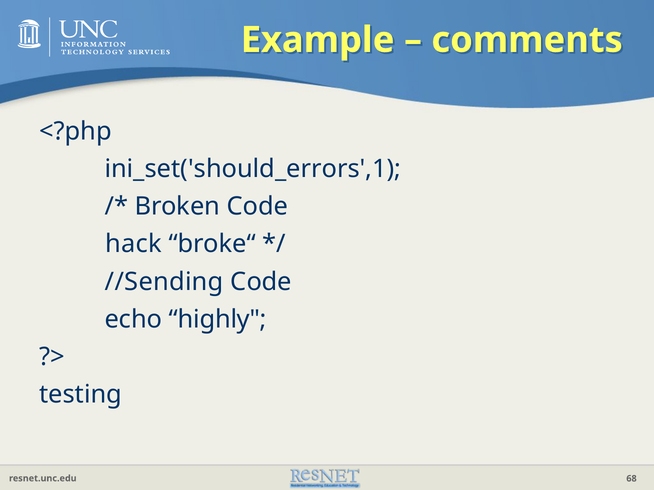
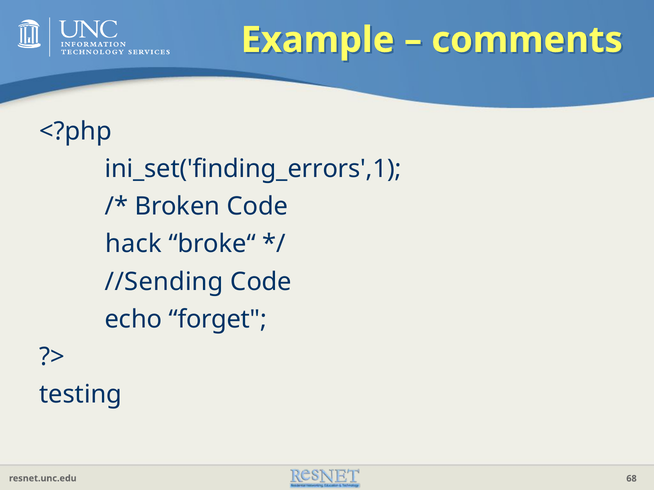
ini_set('should_errors',1: ini_set('should_errors',1 -> ini_set('finding_errors',1
highly: highly -> forget
